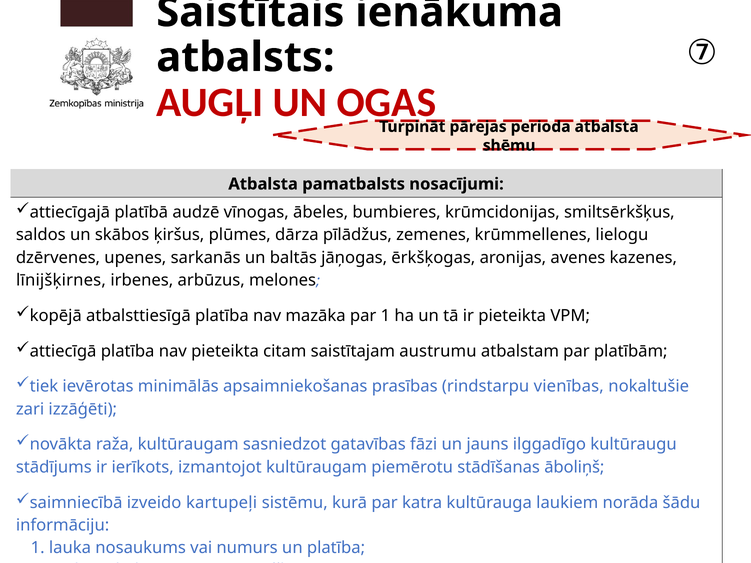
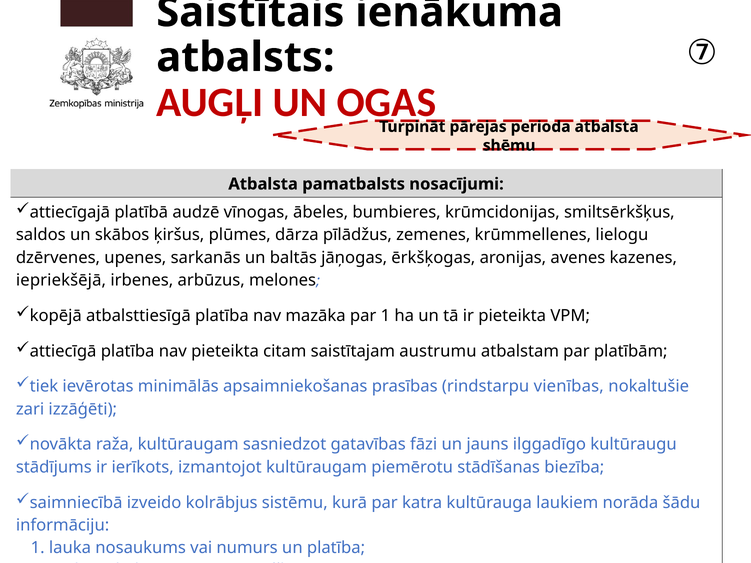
līnijšķirnes: līnijšķirnes -> iepriekšējā
āboliņš: āboliņš -> biezība
kartupeļi: kartupeļi -> kolrābjus
